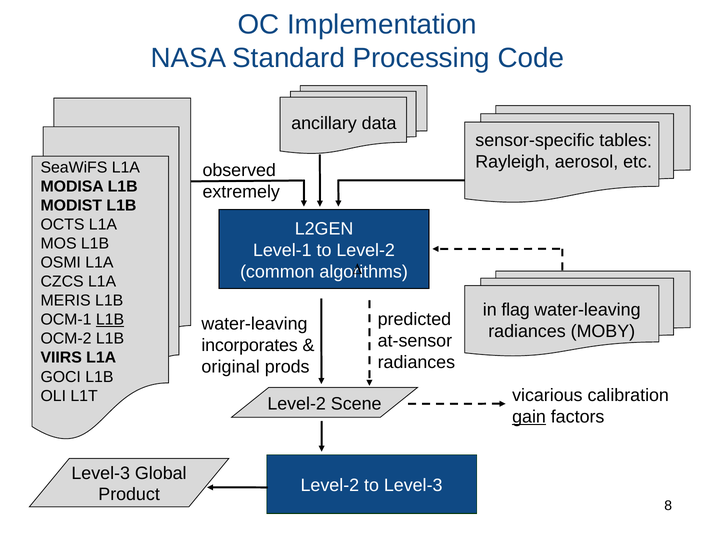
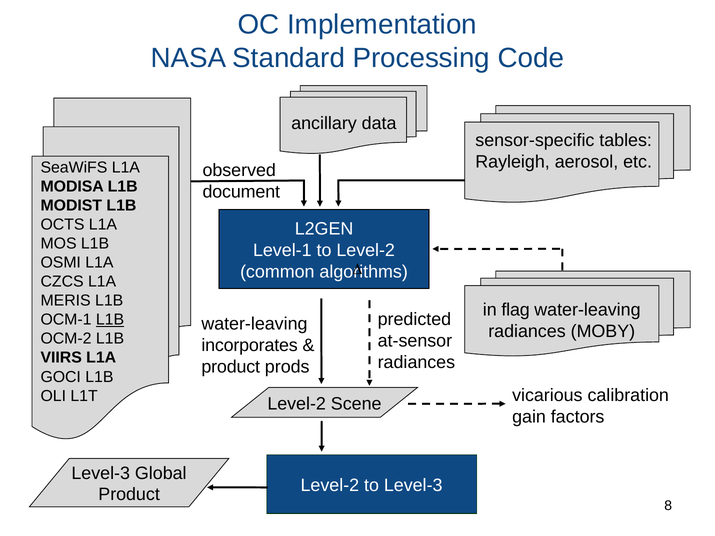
extremely: extremely -> document
original at (231, 367): original -> product
gain underline: present -> none
